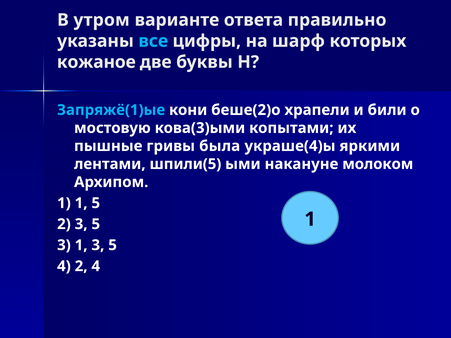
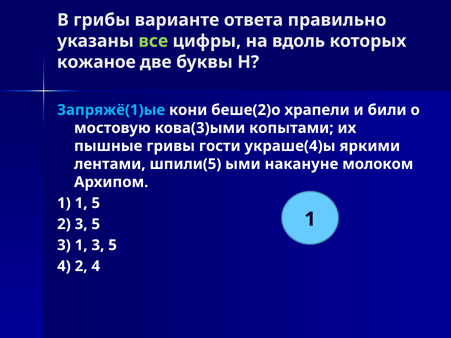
утром: утром -> грибы
все colour: light blue -> light green
шарф: шарф -> вдоль
была: была -> гости
